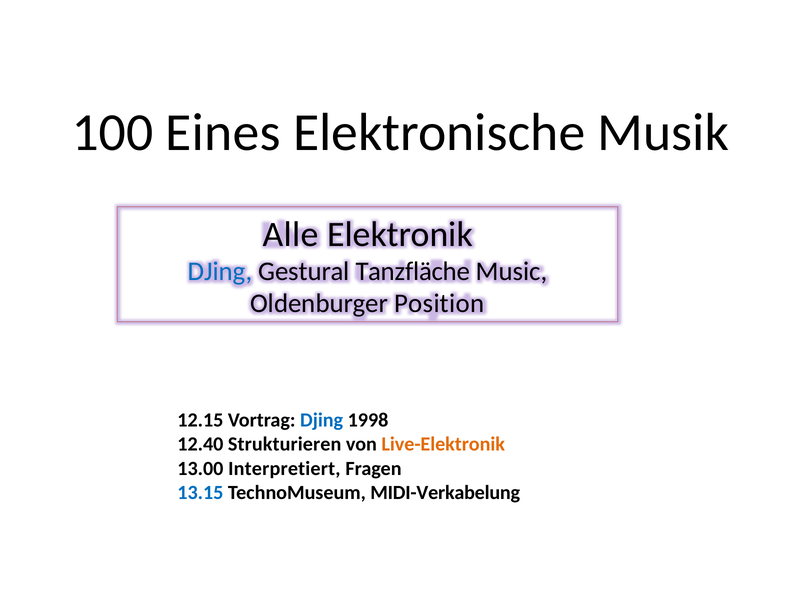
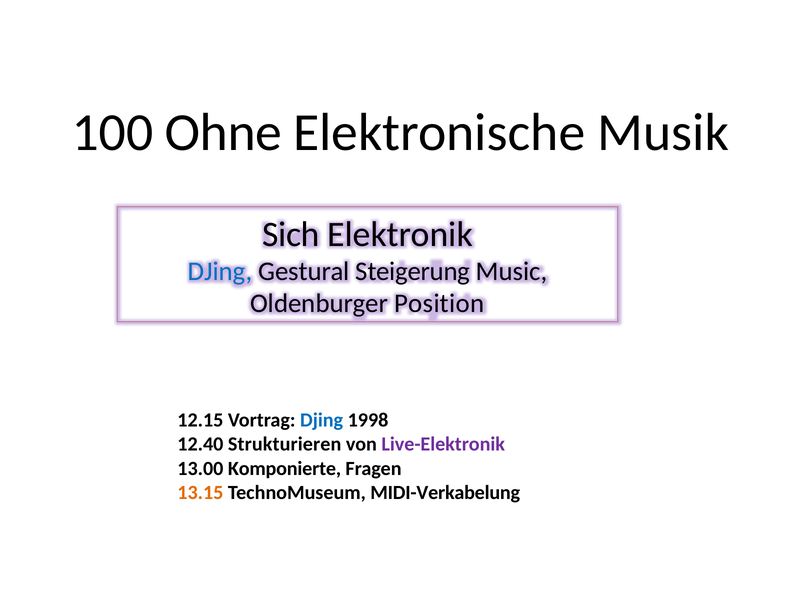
Eines: Eines -> Ohne
Alle: Alle -> Sich
Tanzfläche: Tanzfläche -> Steigerung
Live-Elektronik colour: orange -> purple
Interpretiert: Interpretiert -> Komponierte
13.15 colour: blue -> orange
